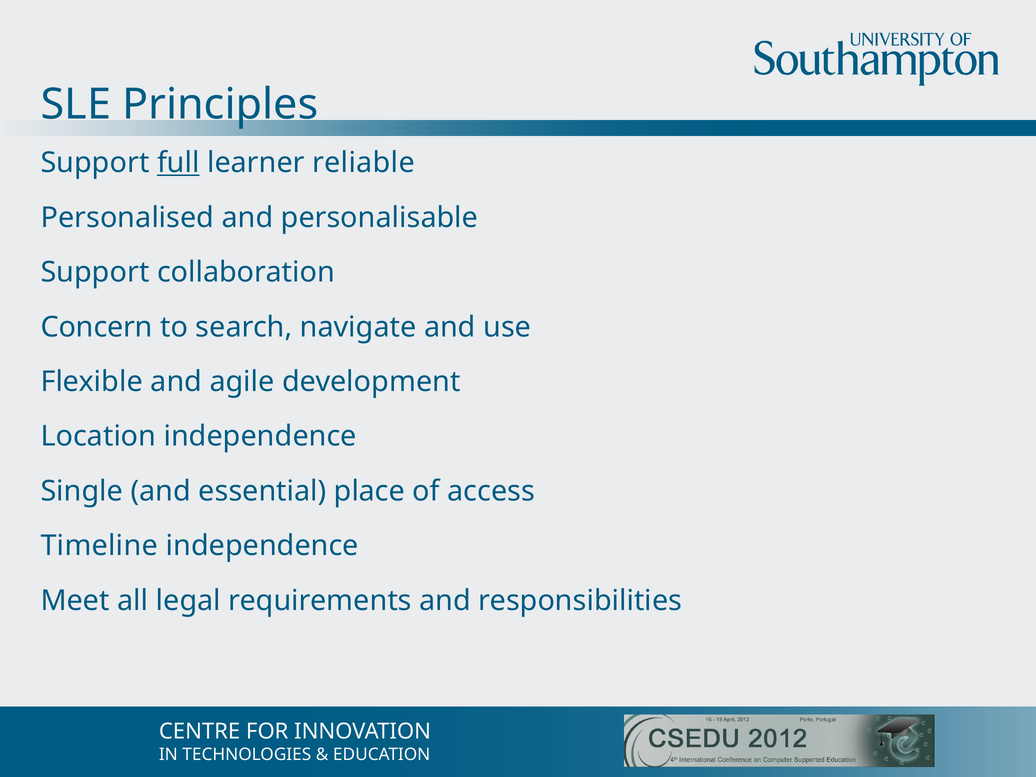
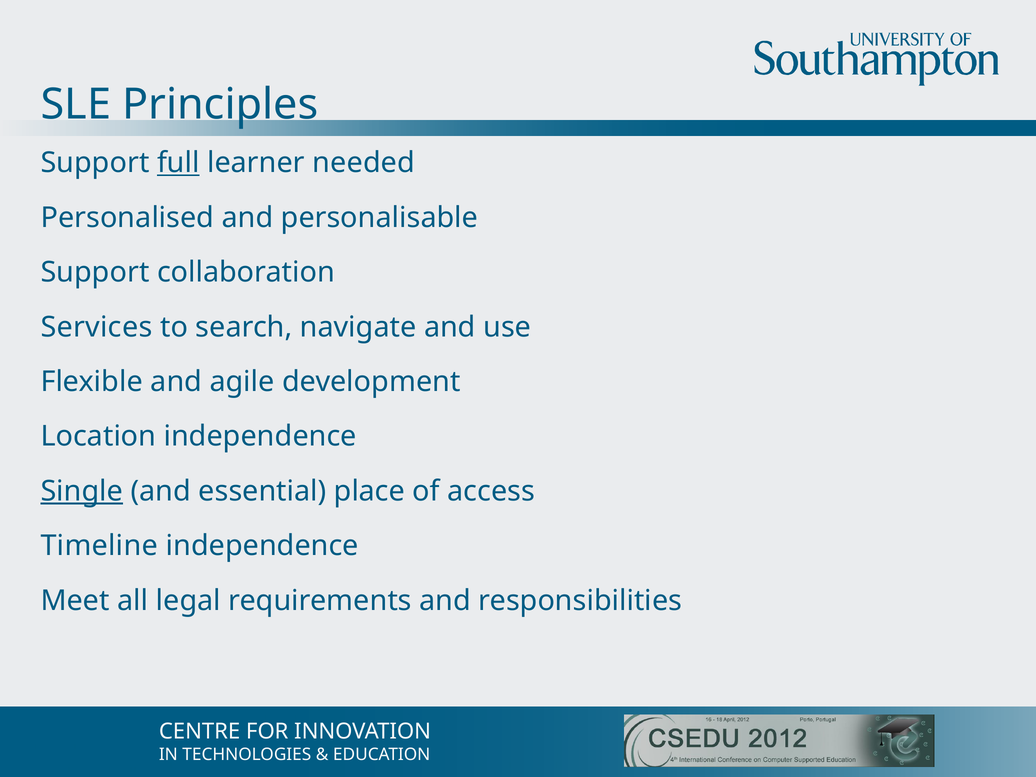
reliable: reliable -> needed
Concern: Concern -> Services
Single underline: none -> present
